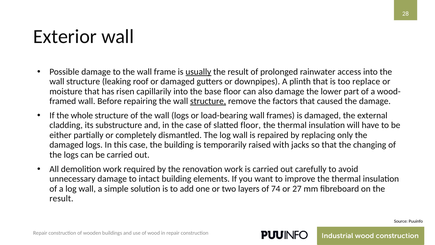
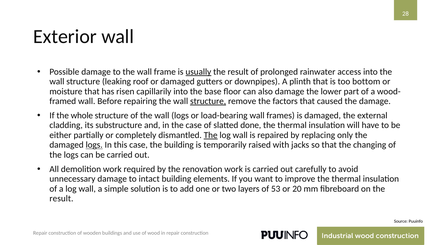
replace: replace -> bottom
slatted floor: floor -> done
The at (211, 135) underline: none -> present
logs at (94, 145) underline: none -> present
74: 74 -> 53
27: 27 -> 20
